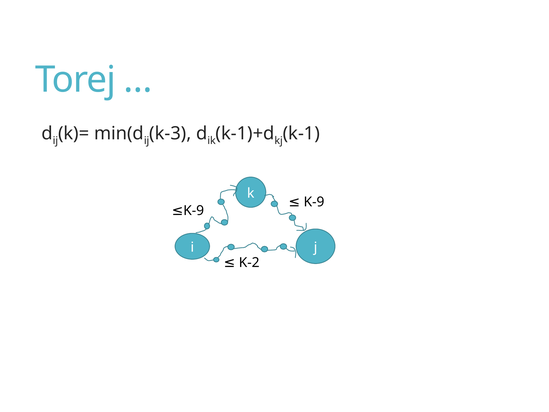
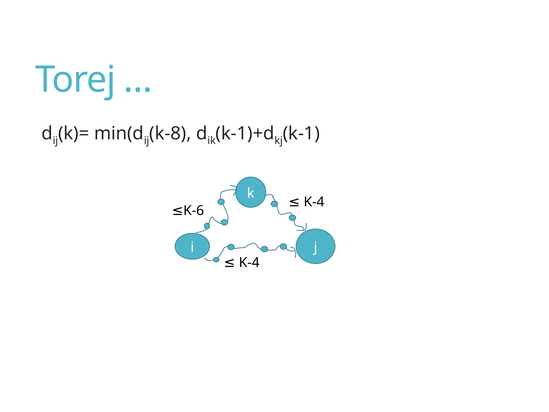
k-3: k-3 -> k-8
K-9 at (314, 202): K-9 -> K-4
K-9 at (194, 210): K-9 -> K-6
K-2 at (249, 262): K-2 -> K-4
